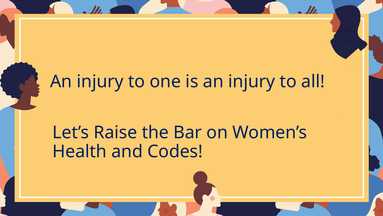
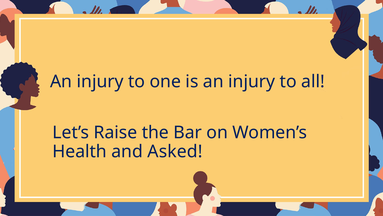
Codes: Codes -> Asked
